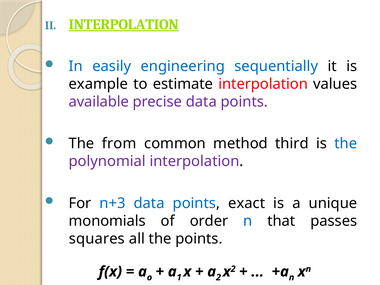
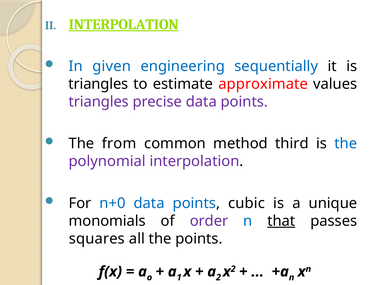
easily: easily -> given
example at (98, 84): example -> triangles
estimate interpolation: interpolation -> approximate
available at (99, 102): available -> triangles
n+3: n+3 -> n+0
exact: exact -> cubic
order colour: black -> purple
that underline: none -> present
